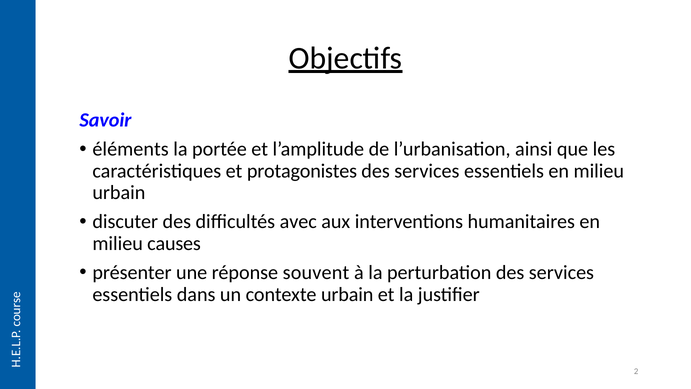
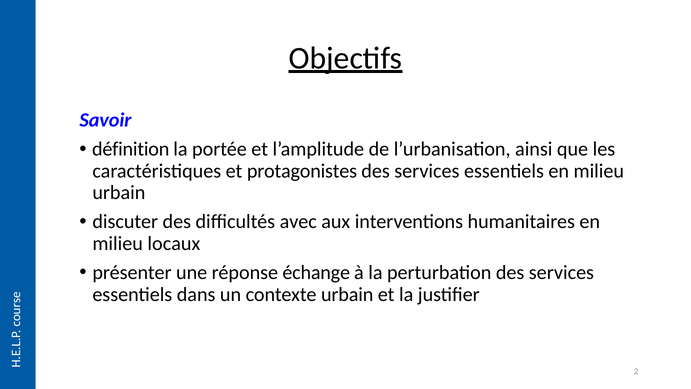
éléments: éléments -> définition
causes: causes -> locaux
souvent: souvent -> échange
